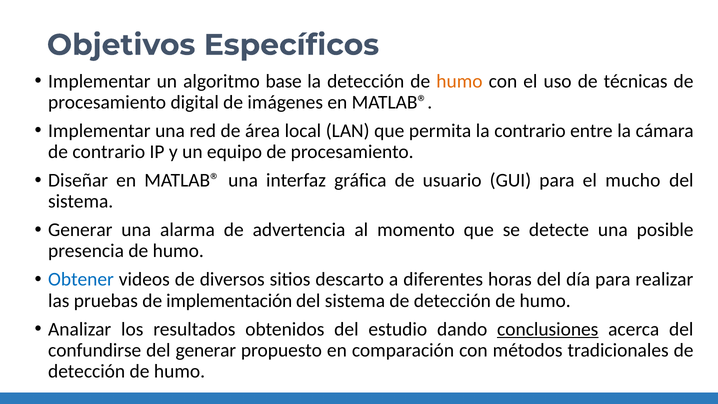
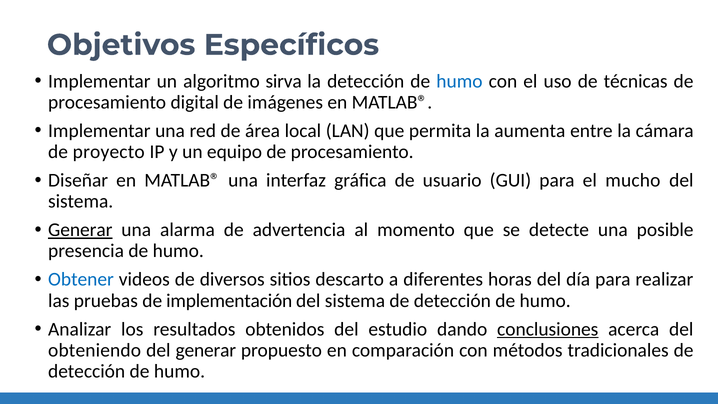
base: base -> sirva
humo at (459, 81) colour: orange -> blue
la contrario: contrario -> aumenta
de contrario: contrario -> proyecto
Generar at (80, 230) underline: none -> present
confundirse: confundirse -> obteniendo
